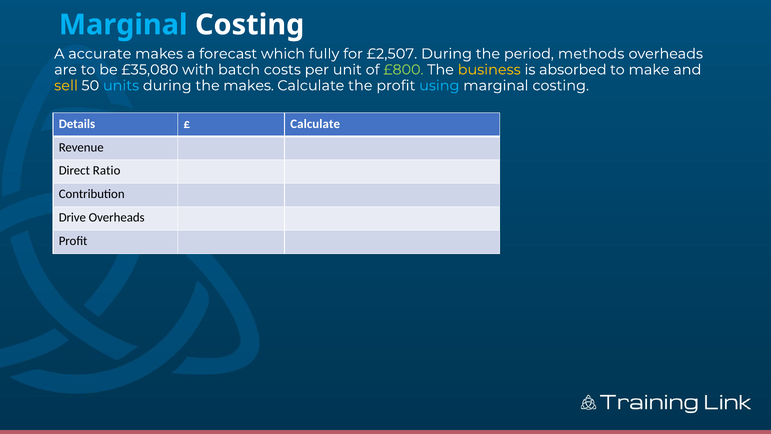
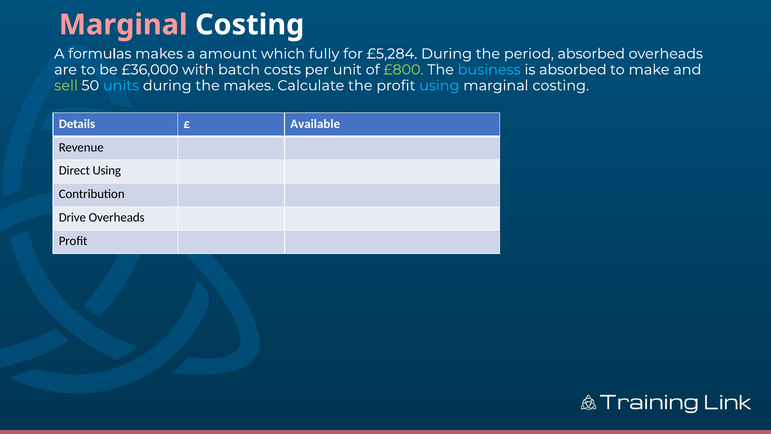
Marginal at (123, 25) colour: light blue -> pink
accurate: accurate -> formulas
forecast: forecast -> amount
£2,507: £2,507 -> £5,284
period methods: methods -> absorbed
£35,080: £35,080 -> £36,000
business colour: yellow -> light blue
sell colour: yellow -> light green
Calculate at (315, 124): Calculate -> Available
Direct Ratio: Ratio -> Using
